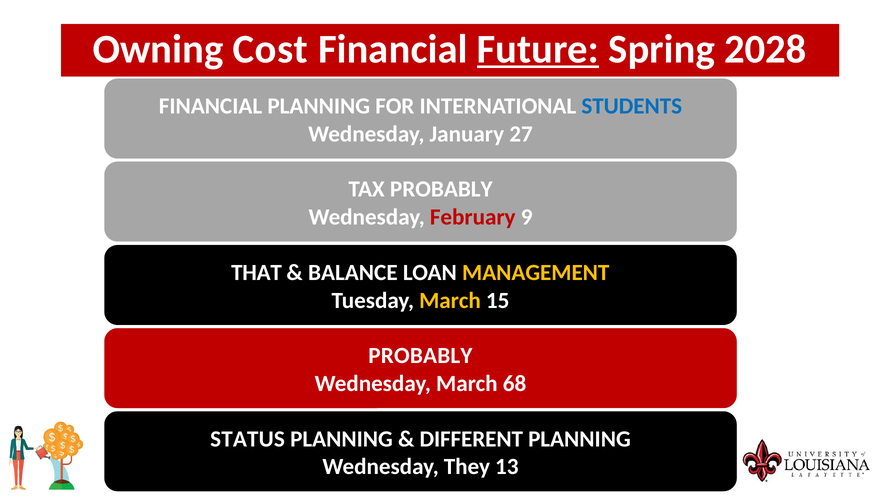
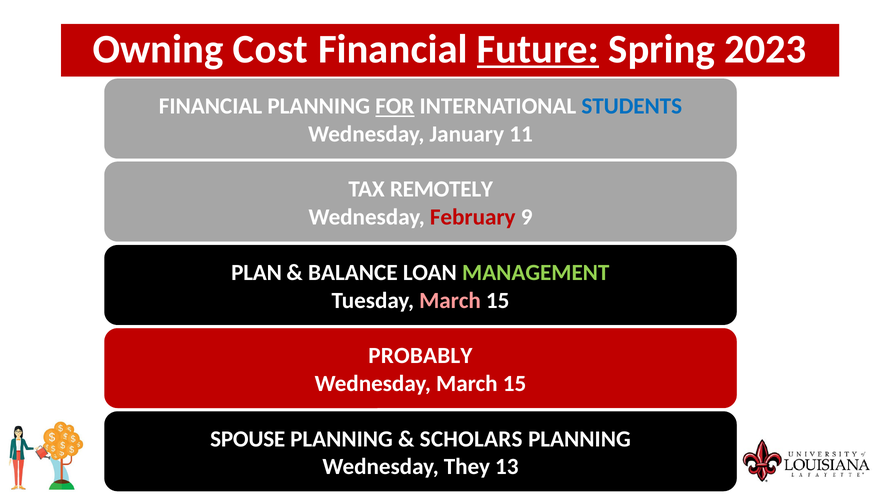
2028: 2028 -> 2023
FOR underline: none -> present
27: 27 -> 11
TAX PROBABLY: PROBABLY -> REMOTELY
THAT: THAT -> PLAN
MANAGEMENT colour: yellow -> light green
March at (450, 301) colour: yellow -> pink
Wednesday March 68: 68 -> 15
STATUS: STATUS -> SPOUSE
DIFFERENT: DIFFERENT -> SCHOLARS
